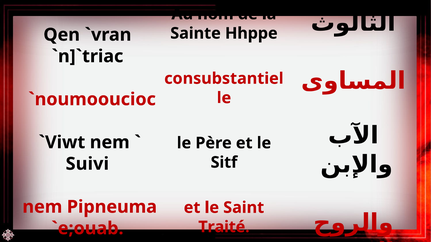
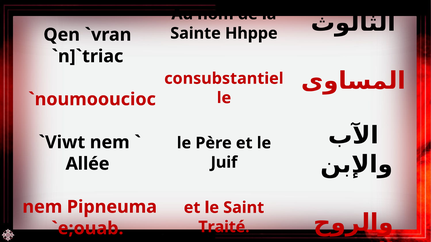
Sitf: Sitf -> Juif
Suivi: Suivi -> Allée
